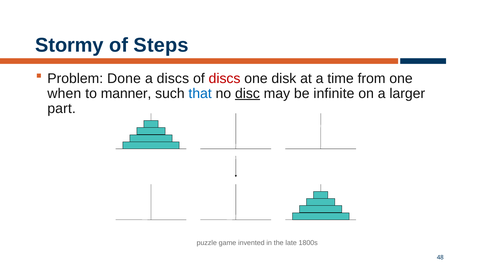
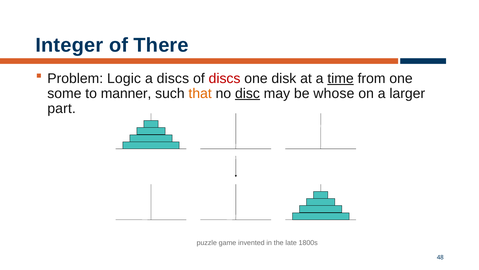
Stormy: Stormy -> Integer
Steps: Steps -> There
Done: Done -> Logic
time underline: none -> present
when: when -> some
that colour: blue -> orange
infinite: infinite -> whose
